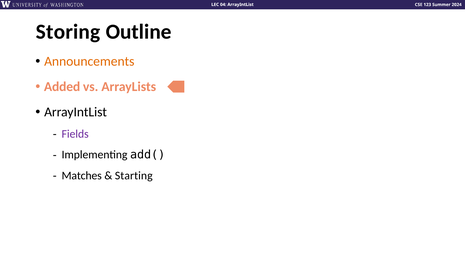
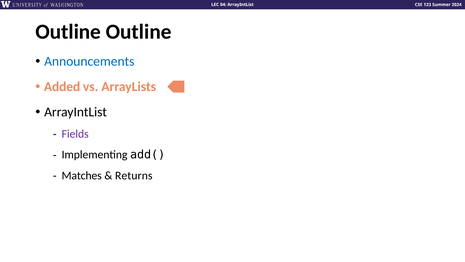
Storing at (68, 32): Storing -> Outline
Announcements colour: orange -> blue
Starting: Starting -> Returns
